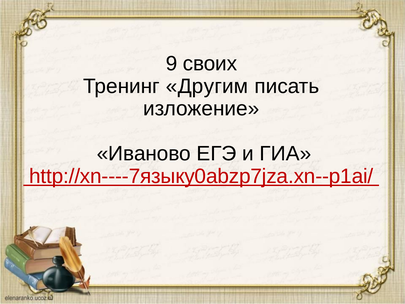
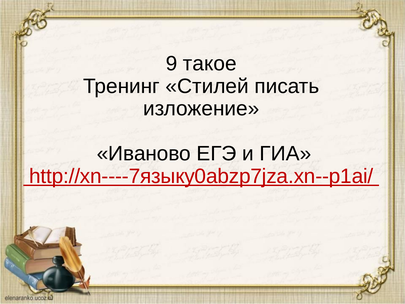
своих: своих -> такое
Другим: Другим -> Стилей
